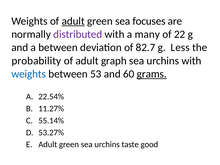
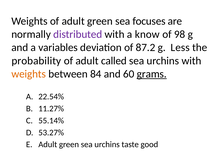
adult at (73, 21) underline: present -> none
many: many -> know
22: 22 -> 98
a between: between -> variables
82.7: 82.7 -> 87.2
graph: graph -> called
weights at (29, 74) colour: blue -> orange
53: 53 -> 84
